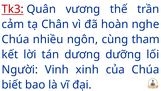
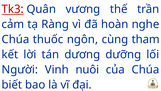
Chân: Chân -> Ràng
nhiều: nhiều -> thuốc
xinh: xinh -> nuôi
